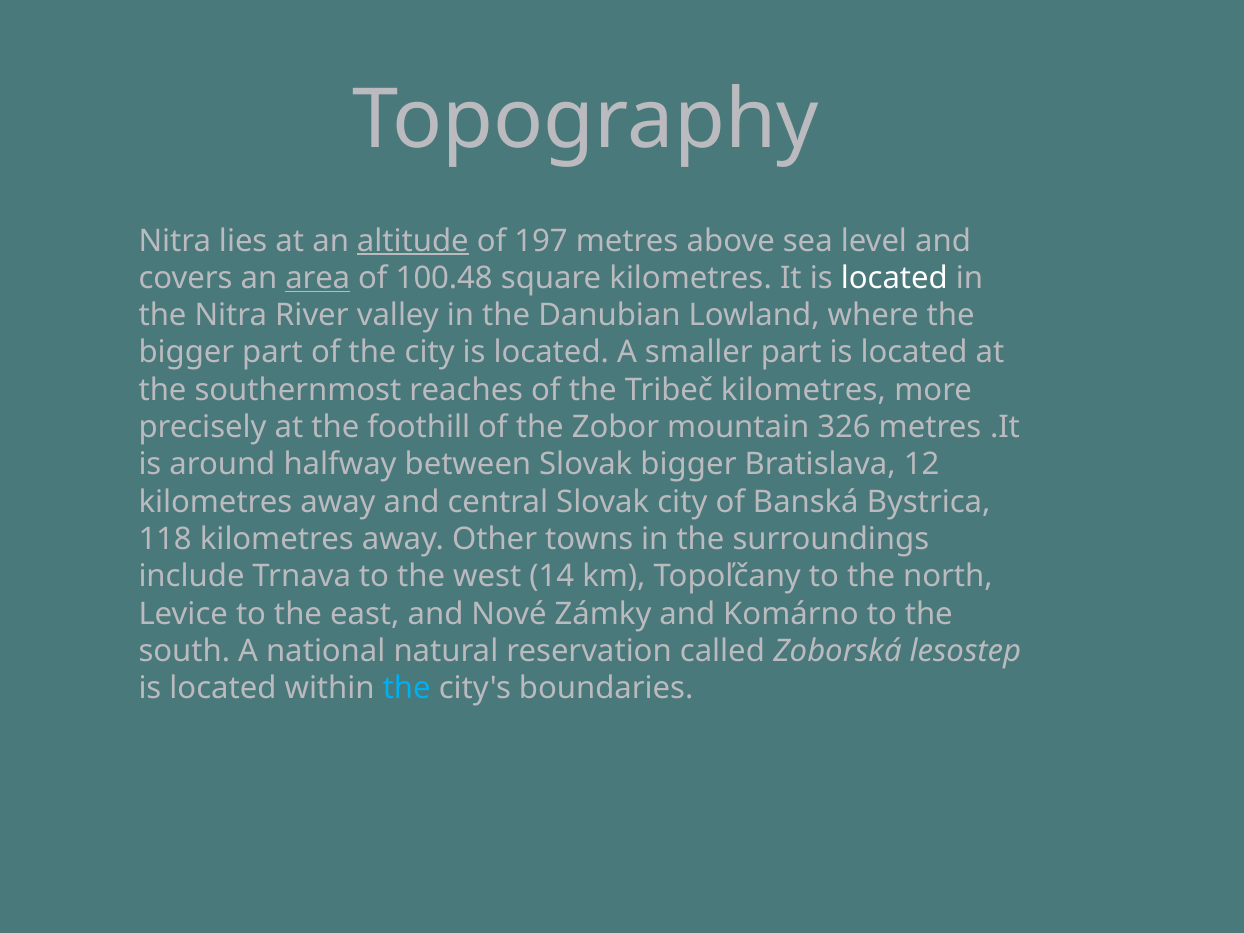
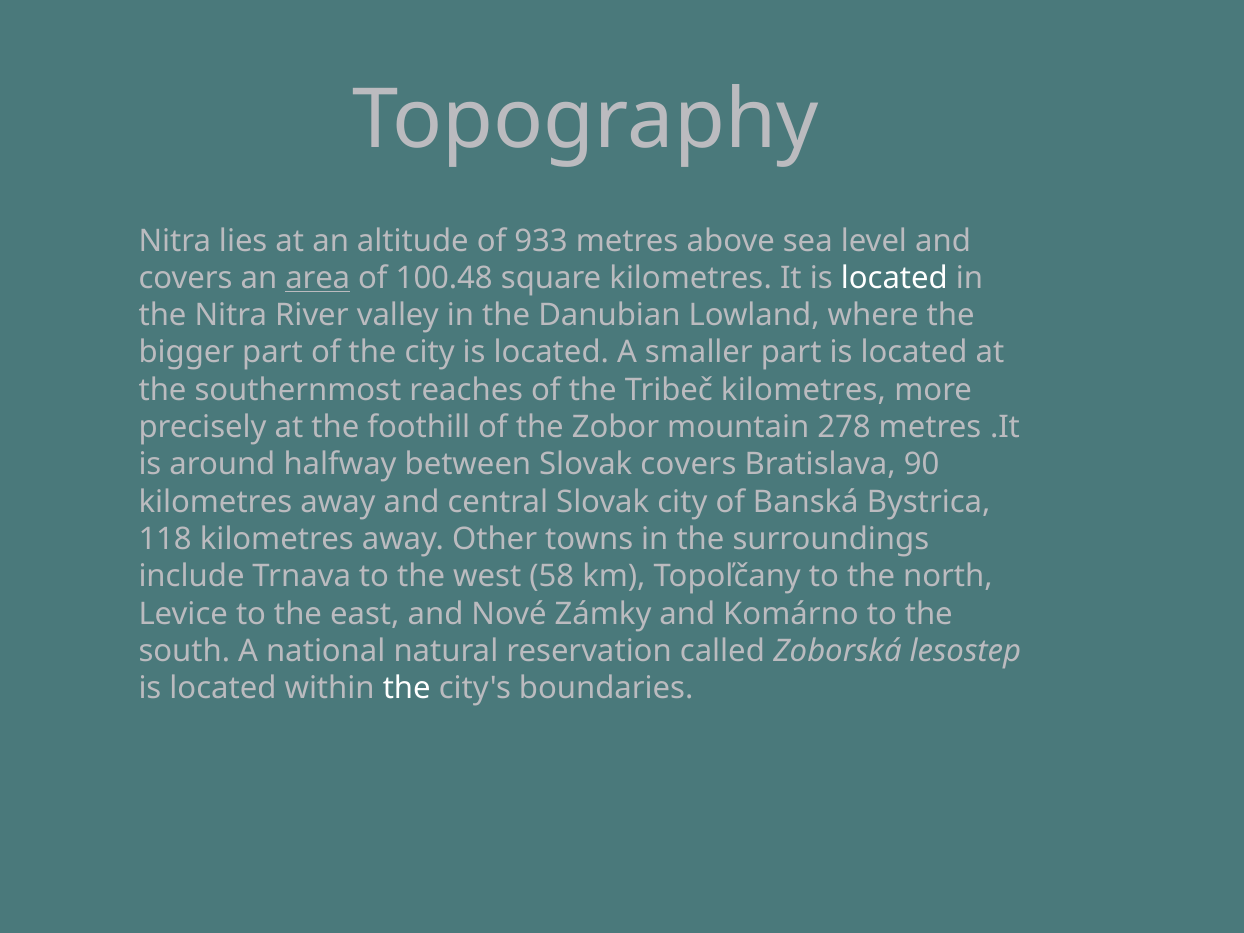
altitude underline: present -> none
197: 197 -> 933
326: 326 -> 278
Slovak bigger: bigger -> covers
12: 12 -> 90
14: 14 -> 58
the at (407, 689) colour: light blue -> white
